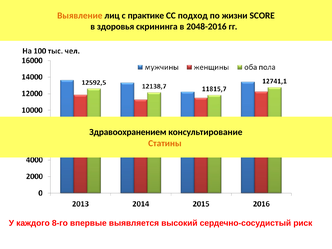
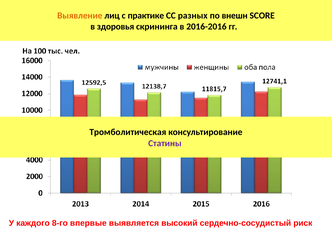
подход: подход -> разных
жизни: жизни -> внешн
2048-2016: 2048-2016 -> 2016-2016
Здравоохранением: Здравоохранением -> Тромболитическая
Статины colour: orange -> purple
